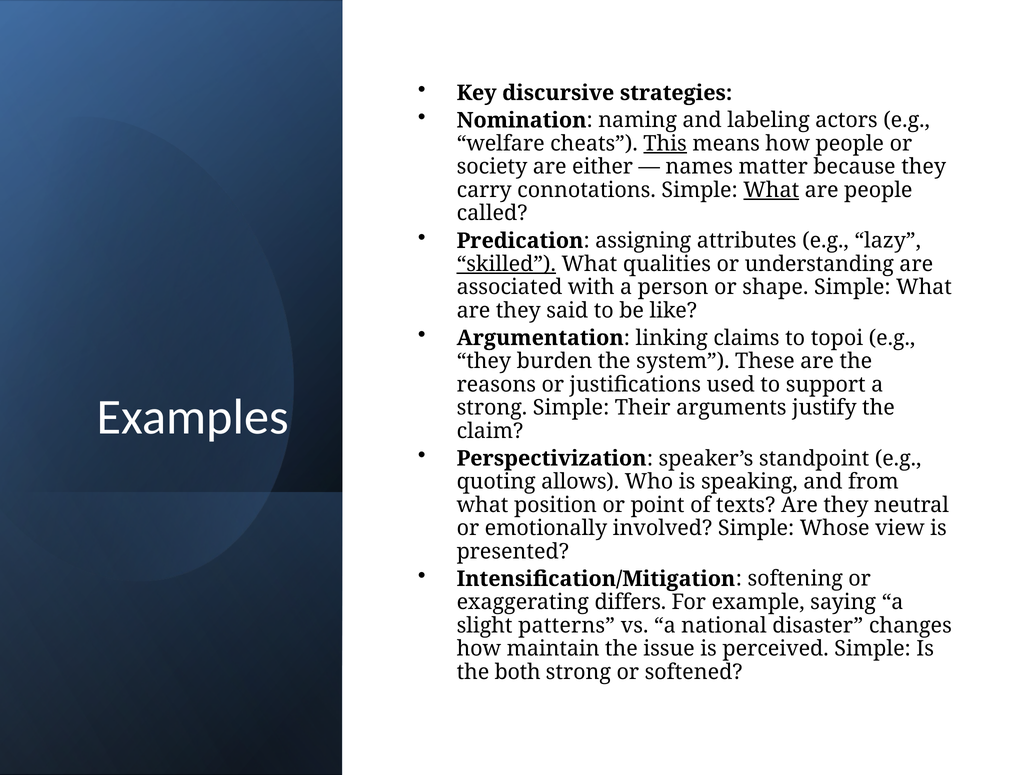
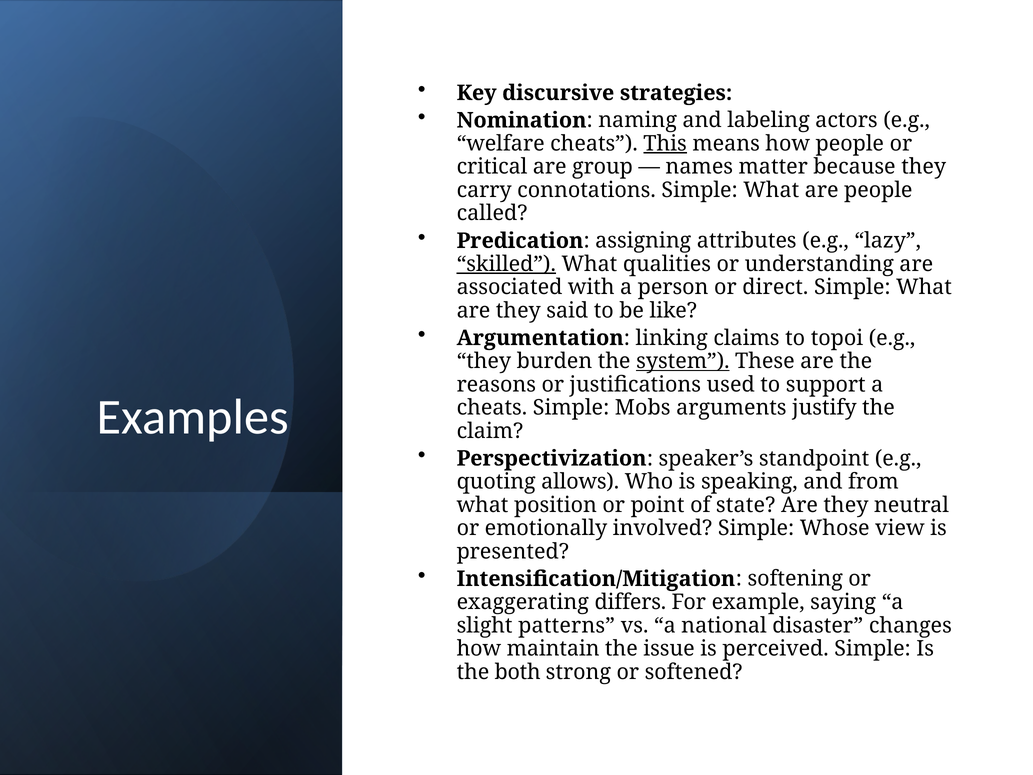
society: society -> critical
either: either -> group
What at (771, 190) underline: present -> none
shape: shape -> direct
system underline: none -> present
strong at (492, 408): strong -> cheats
Their: Their -> Mobs
texts: texts -> state
